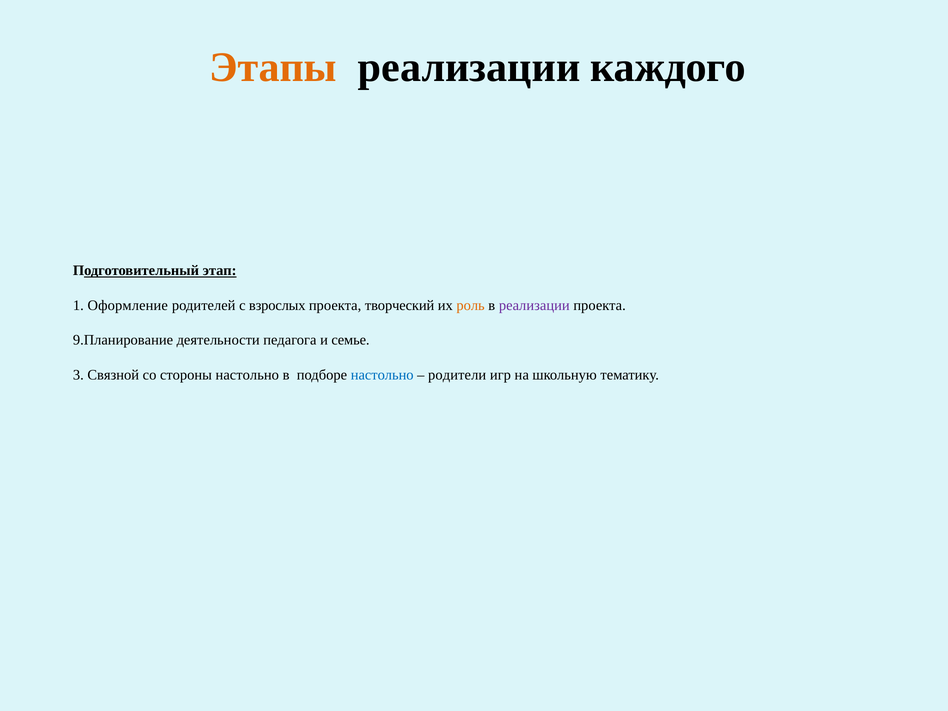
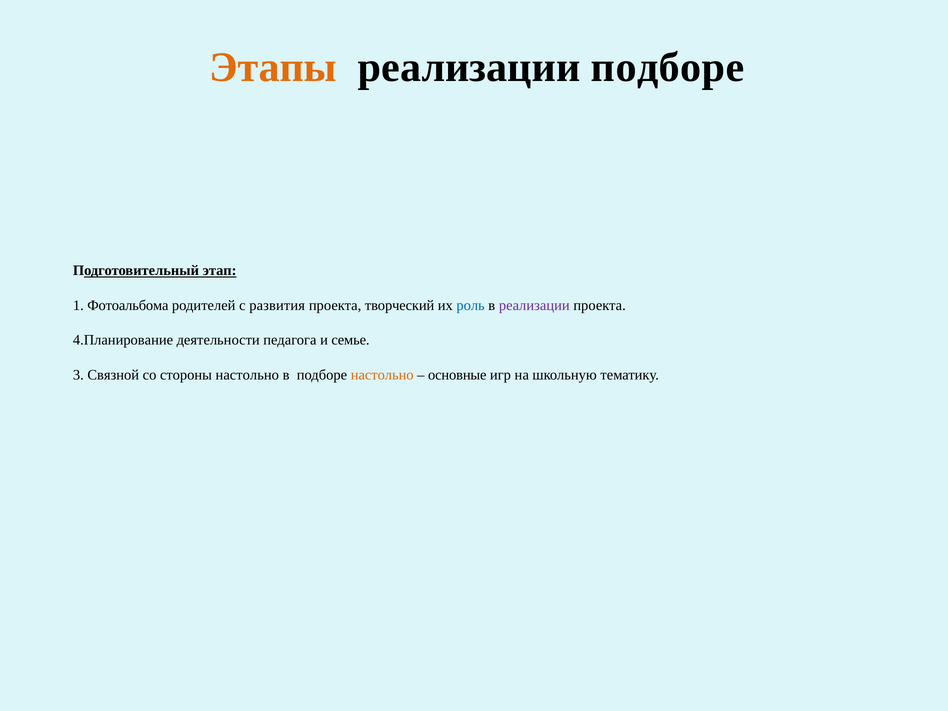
реализации каждого: каждого -> подборе
Оформление: Оформление -> Фотоальбома
взрослых: взрослых -> развития
роль colour: orange -> blue
9.Планирование: 9.Планирование -> 4.Планирование
настольно at (382, 375) colour: blue -> orange
родители: родители -> основные
